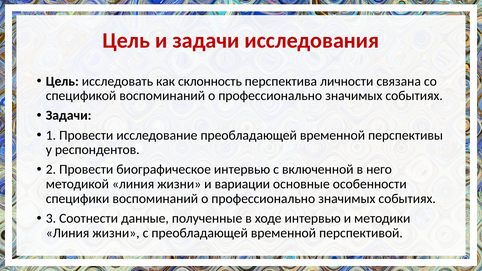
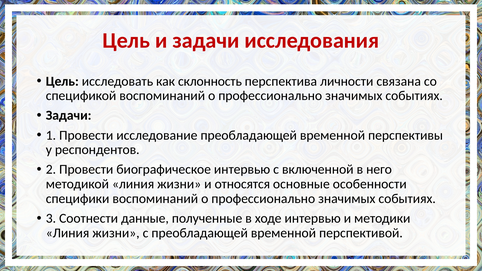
вариации: вариации -> относятся
